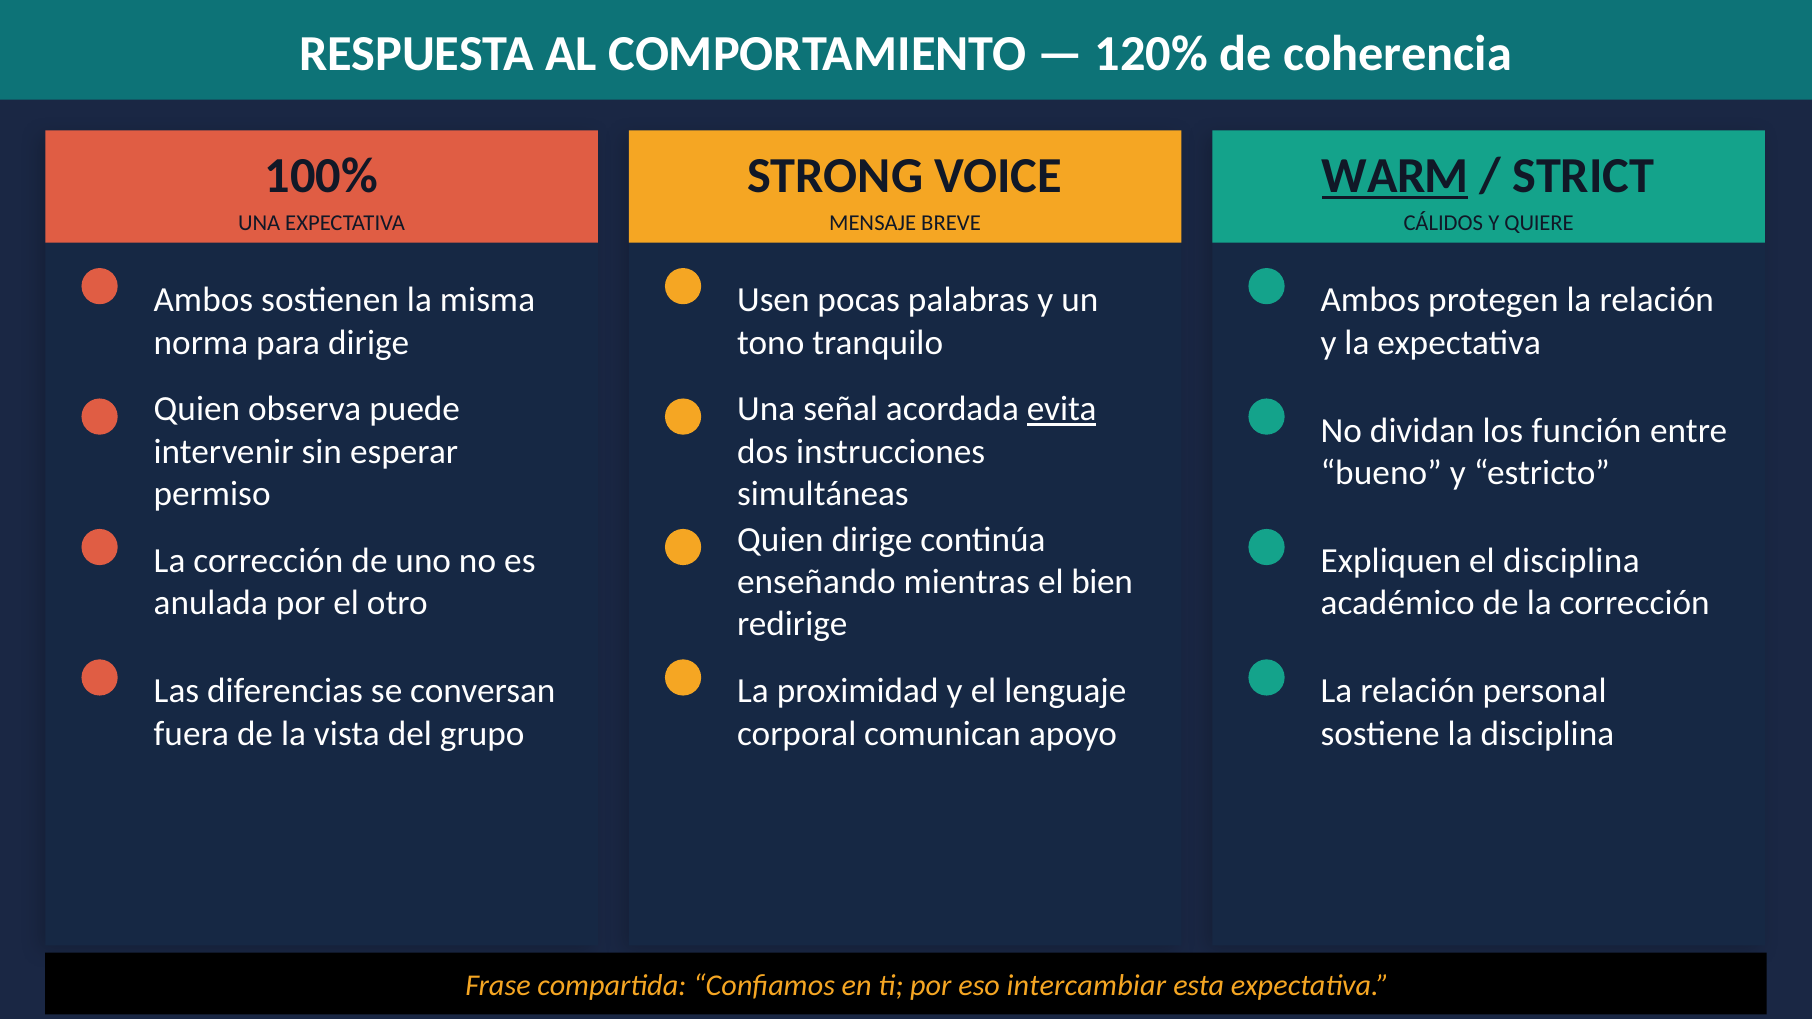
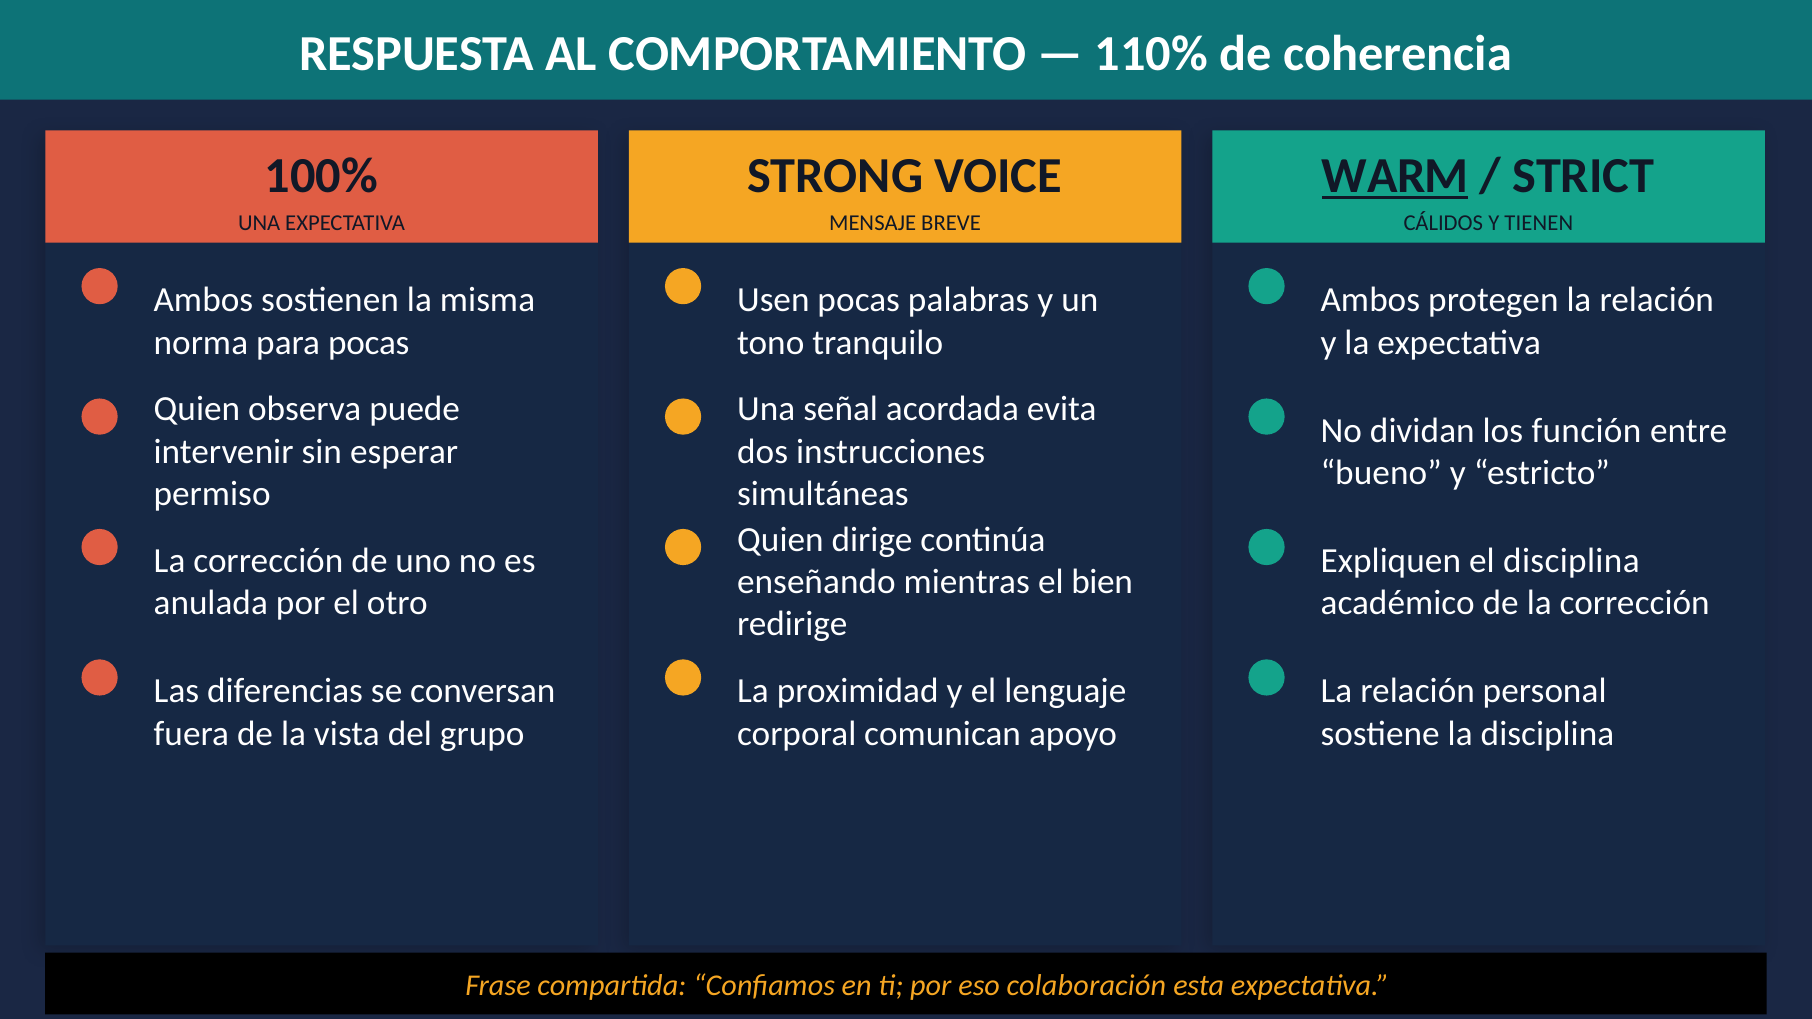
120%: 120% -> 110%
QUIERE: QUIERE -> TIENEN
para dirige: dirige -> pocas
evita underline: present -> none
intercambiar: intercambiar -> colaboración
